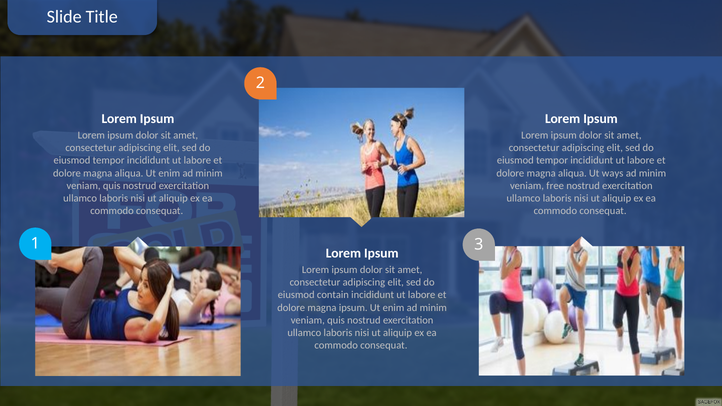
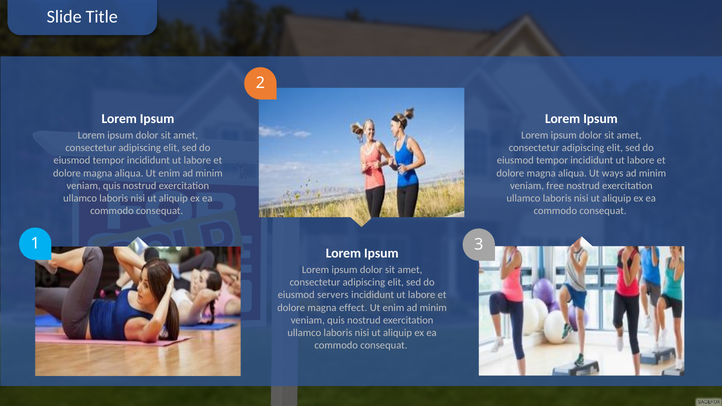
contain: contain -> servers
magna ipsum: ipsum -> effect
